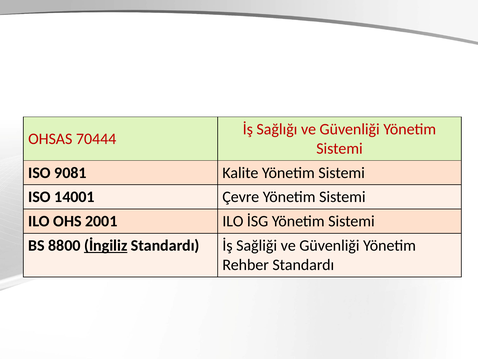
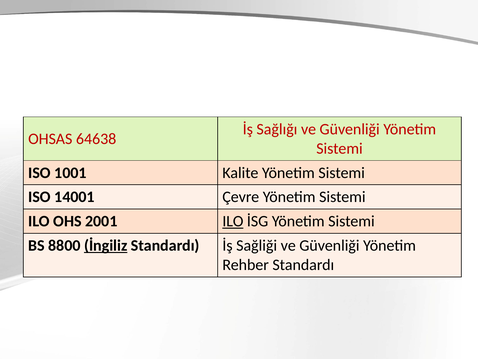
70444: 70444 -> 64638
9081: 9081 -> 1001
ILO at (233, 221) underline: none -> present
